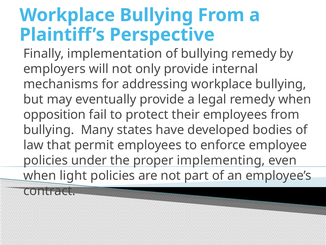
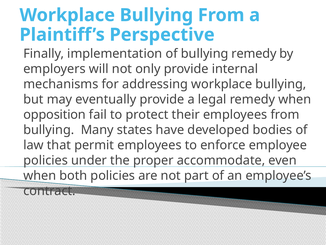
implementing: implementing -> accommodate
light: light -> both
